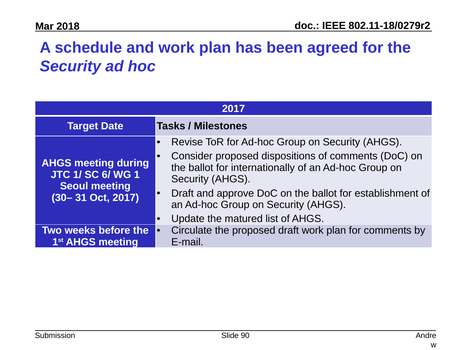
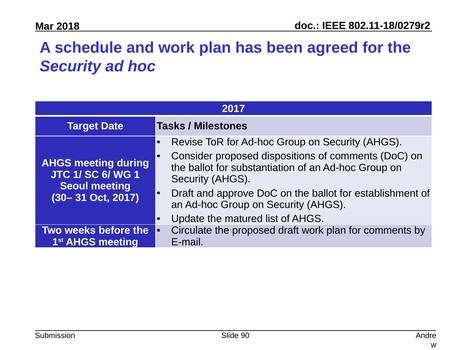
internationally: internationally -> substantiation
